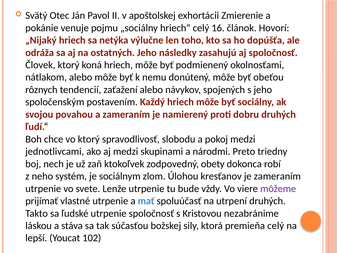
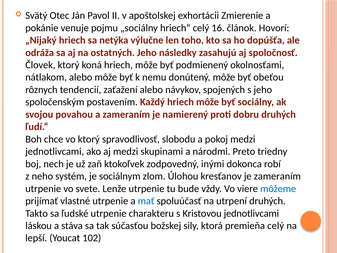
obety: obety -> inými
môžeme colour: purple -> blue
utrpenie spoločnosť: spoločnosť -> charakteru
Kristovou nezabránime: nezabránime -> jednotlivcami
